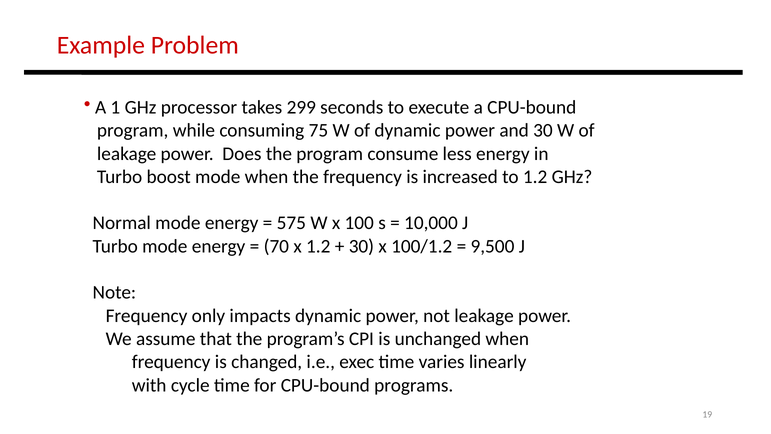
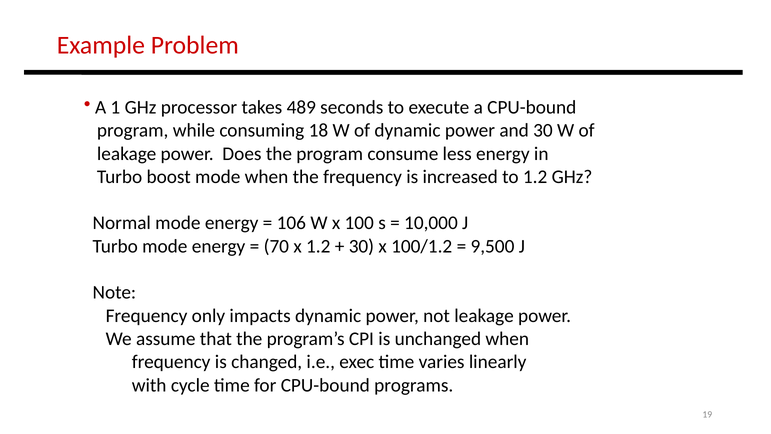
299: 299 -> 489
75: 75 -> 18
575: 575 -> 106
